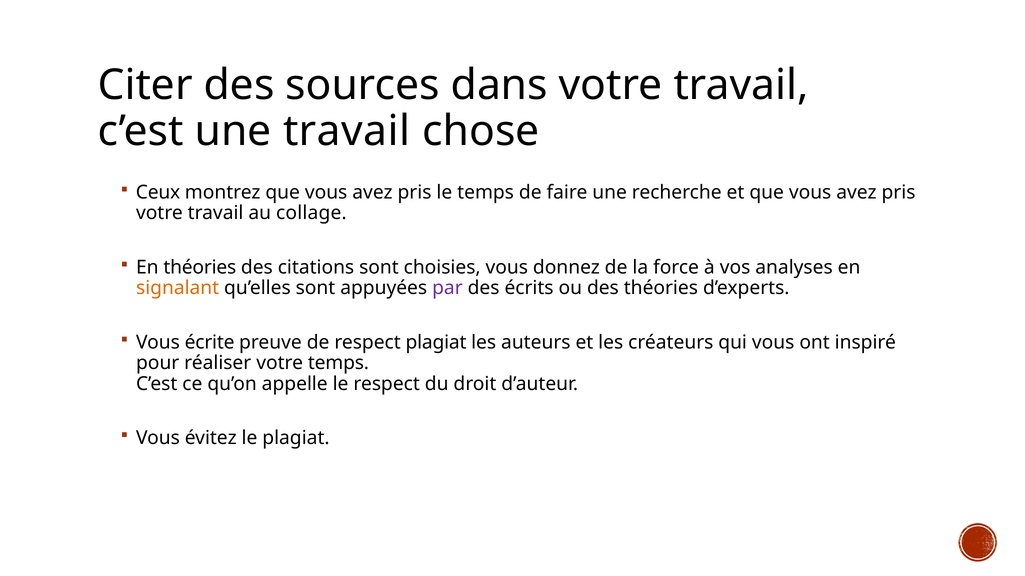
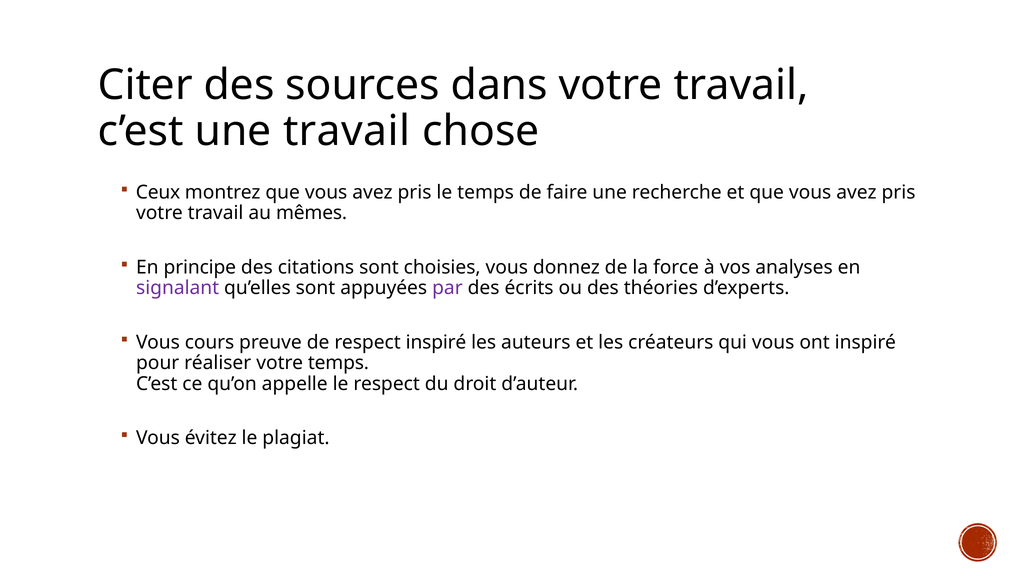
collage: collage -> mêmes
En théories: théories -> principe
signalant colour: orange -> purple
écrite: écrite -> cours
respect plagiat: plagiat -> inspiré
